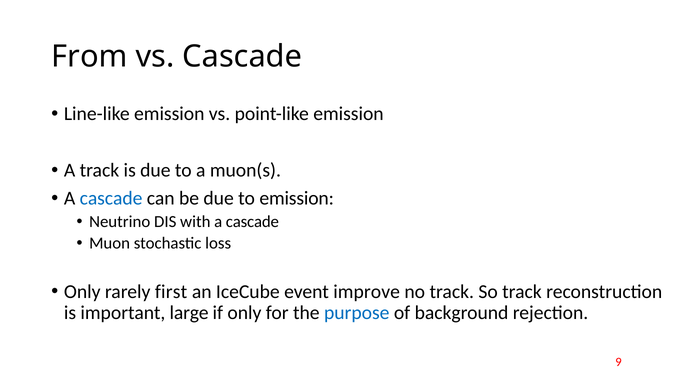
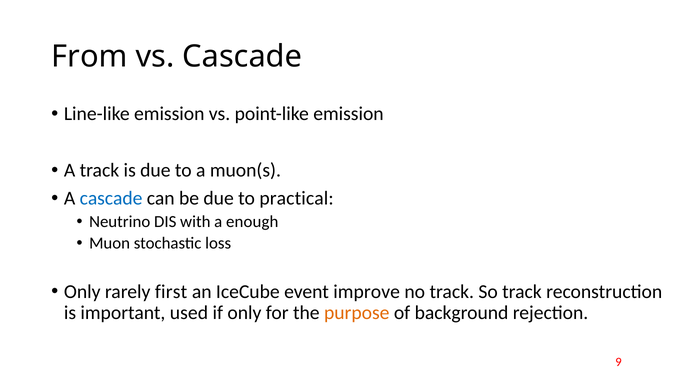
to emission: emission -> practical
with a cascade: cascade -> enough
large: large -> used
purpose colour: blue -> orange
